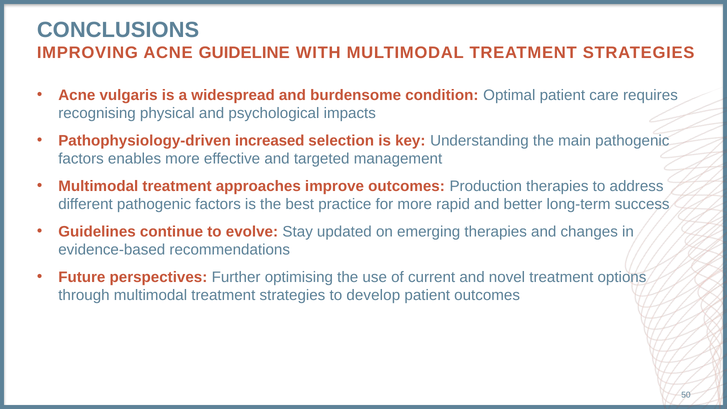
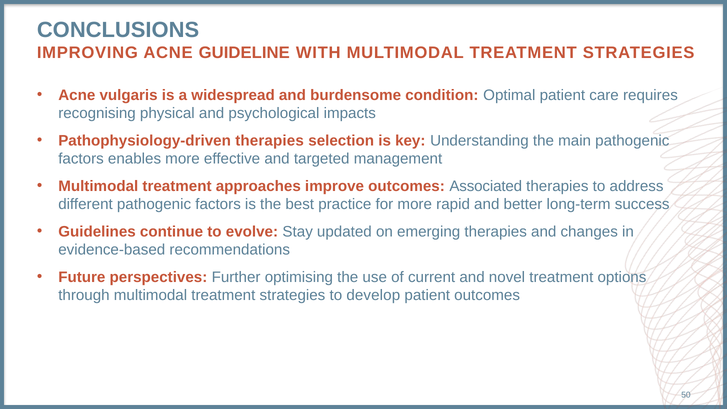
Pathophysiology-driven increased: increased -> therapies
Production: Production -> Associated
